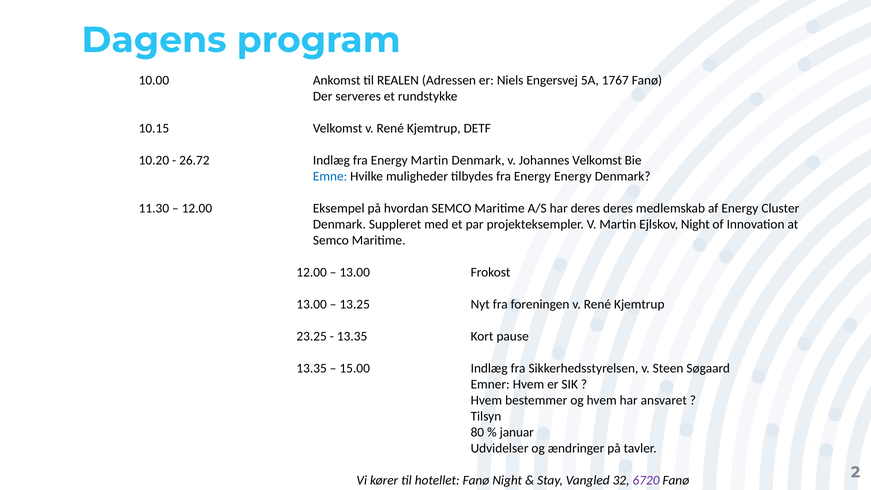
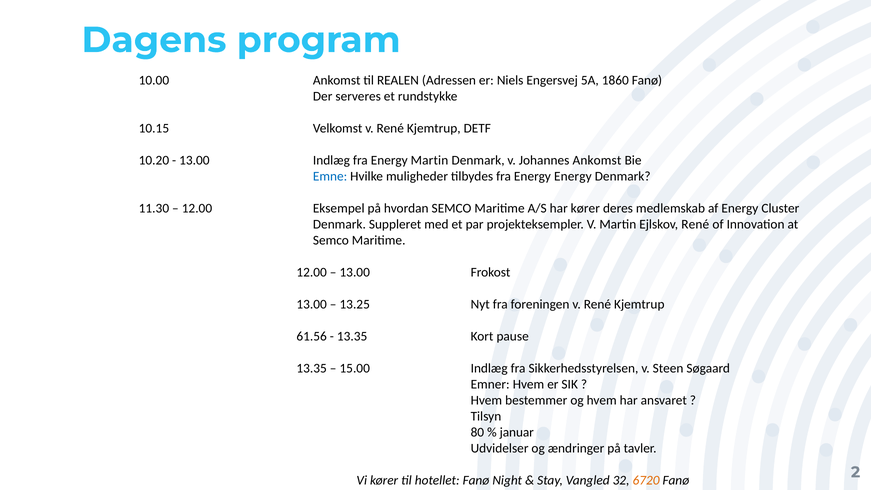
1767: 1767 -> 1860
26.72 at (194, 160): 26.72 -> 13.00
Johannes Velkomst: Velkomst -> Ankomst
har deres: deres -> kører
Ejlskov Night: Night -> René
23.25: 23.25 -> 61.56
6720 colour: purple -> orange
